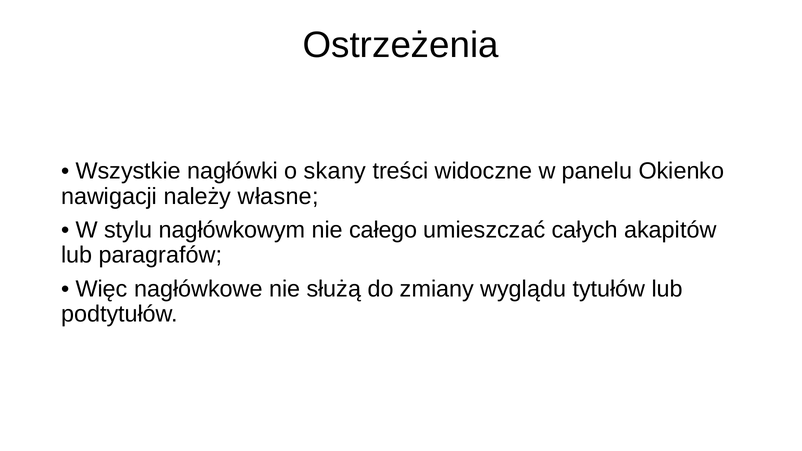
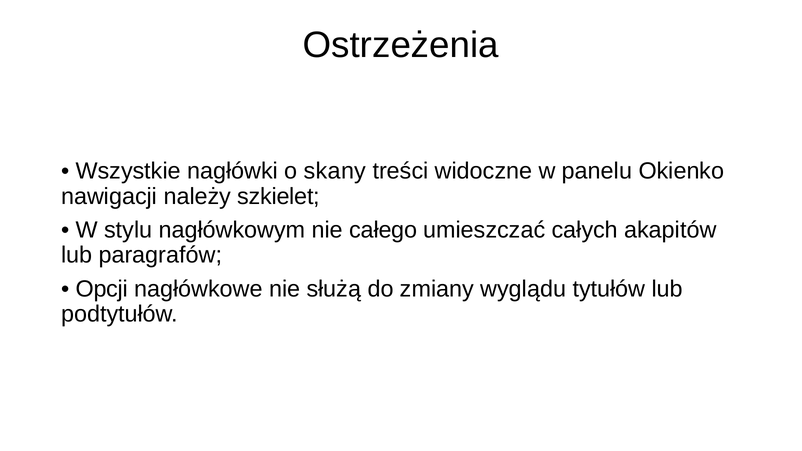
własne: własne -> szkielet
Więc: Więc -> Opcji
